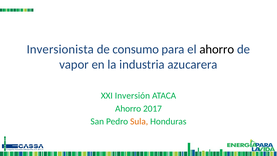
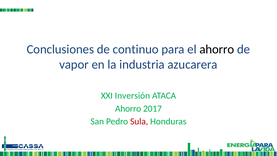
Inversionista: Inversionista -> Conclusiones
consumo: consumo -> continuo
Sula colour: orange -> red
